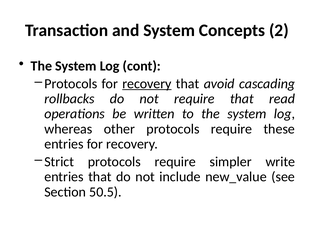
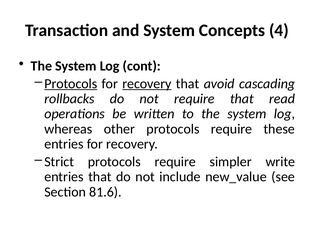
2: 2 -> 4
Protocols at (71, 83) underline: none -> present
50.5: 50.5 -> 81.6
